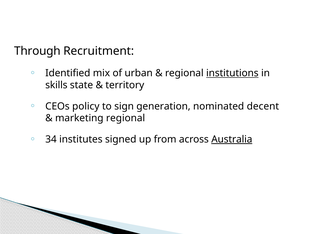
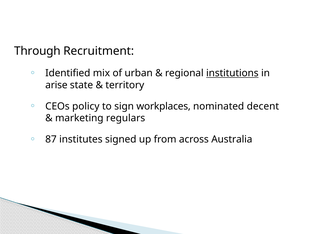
skills: skills -> arise
generation: generation -> workplaces
marketing regional: regional -> regulars
34: 34 -> 87
Australia underline: present -> none
